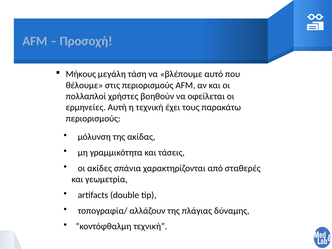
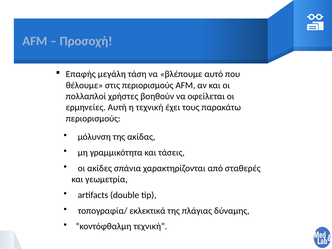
Μήκους: Μήκους -> Επαφής
αλλάζουν: αλλάζουν -> εκλεκτικά
